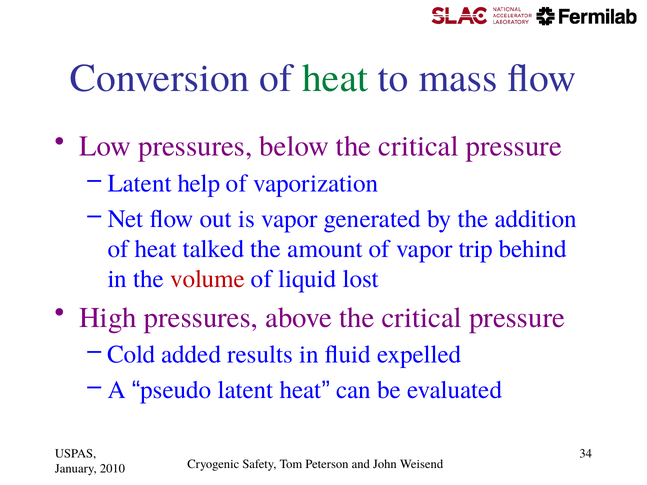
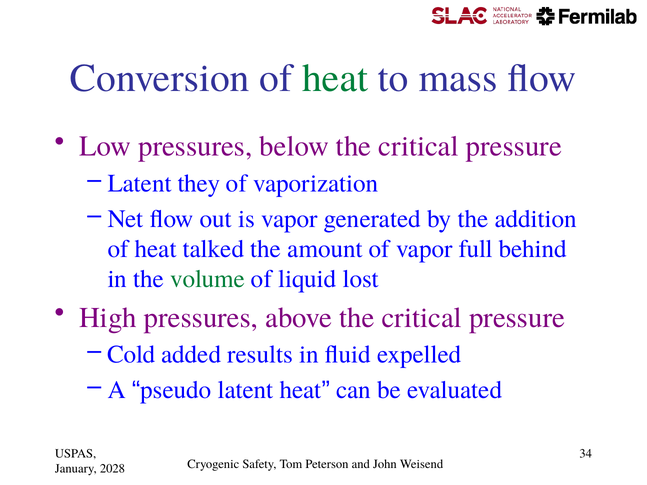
help: help -> they
trip: trip -> full
volume colour: red -> green
2010: 2010 -> 2028
